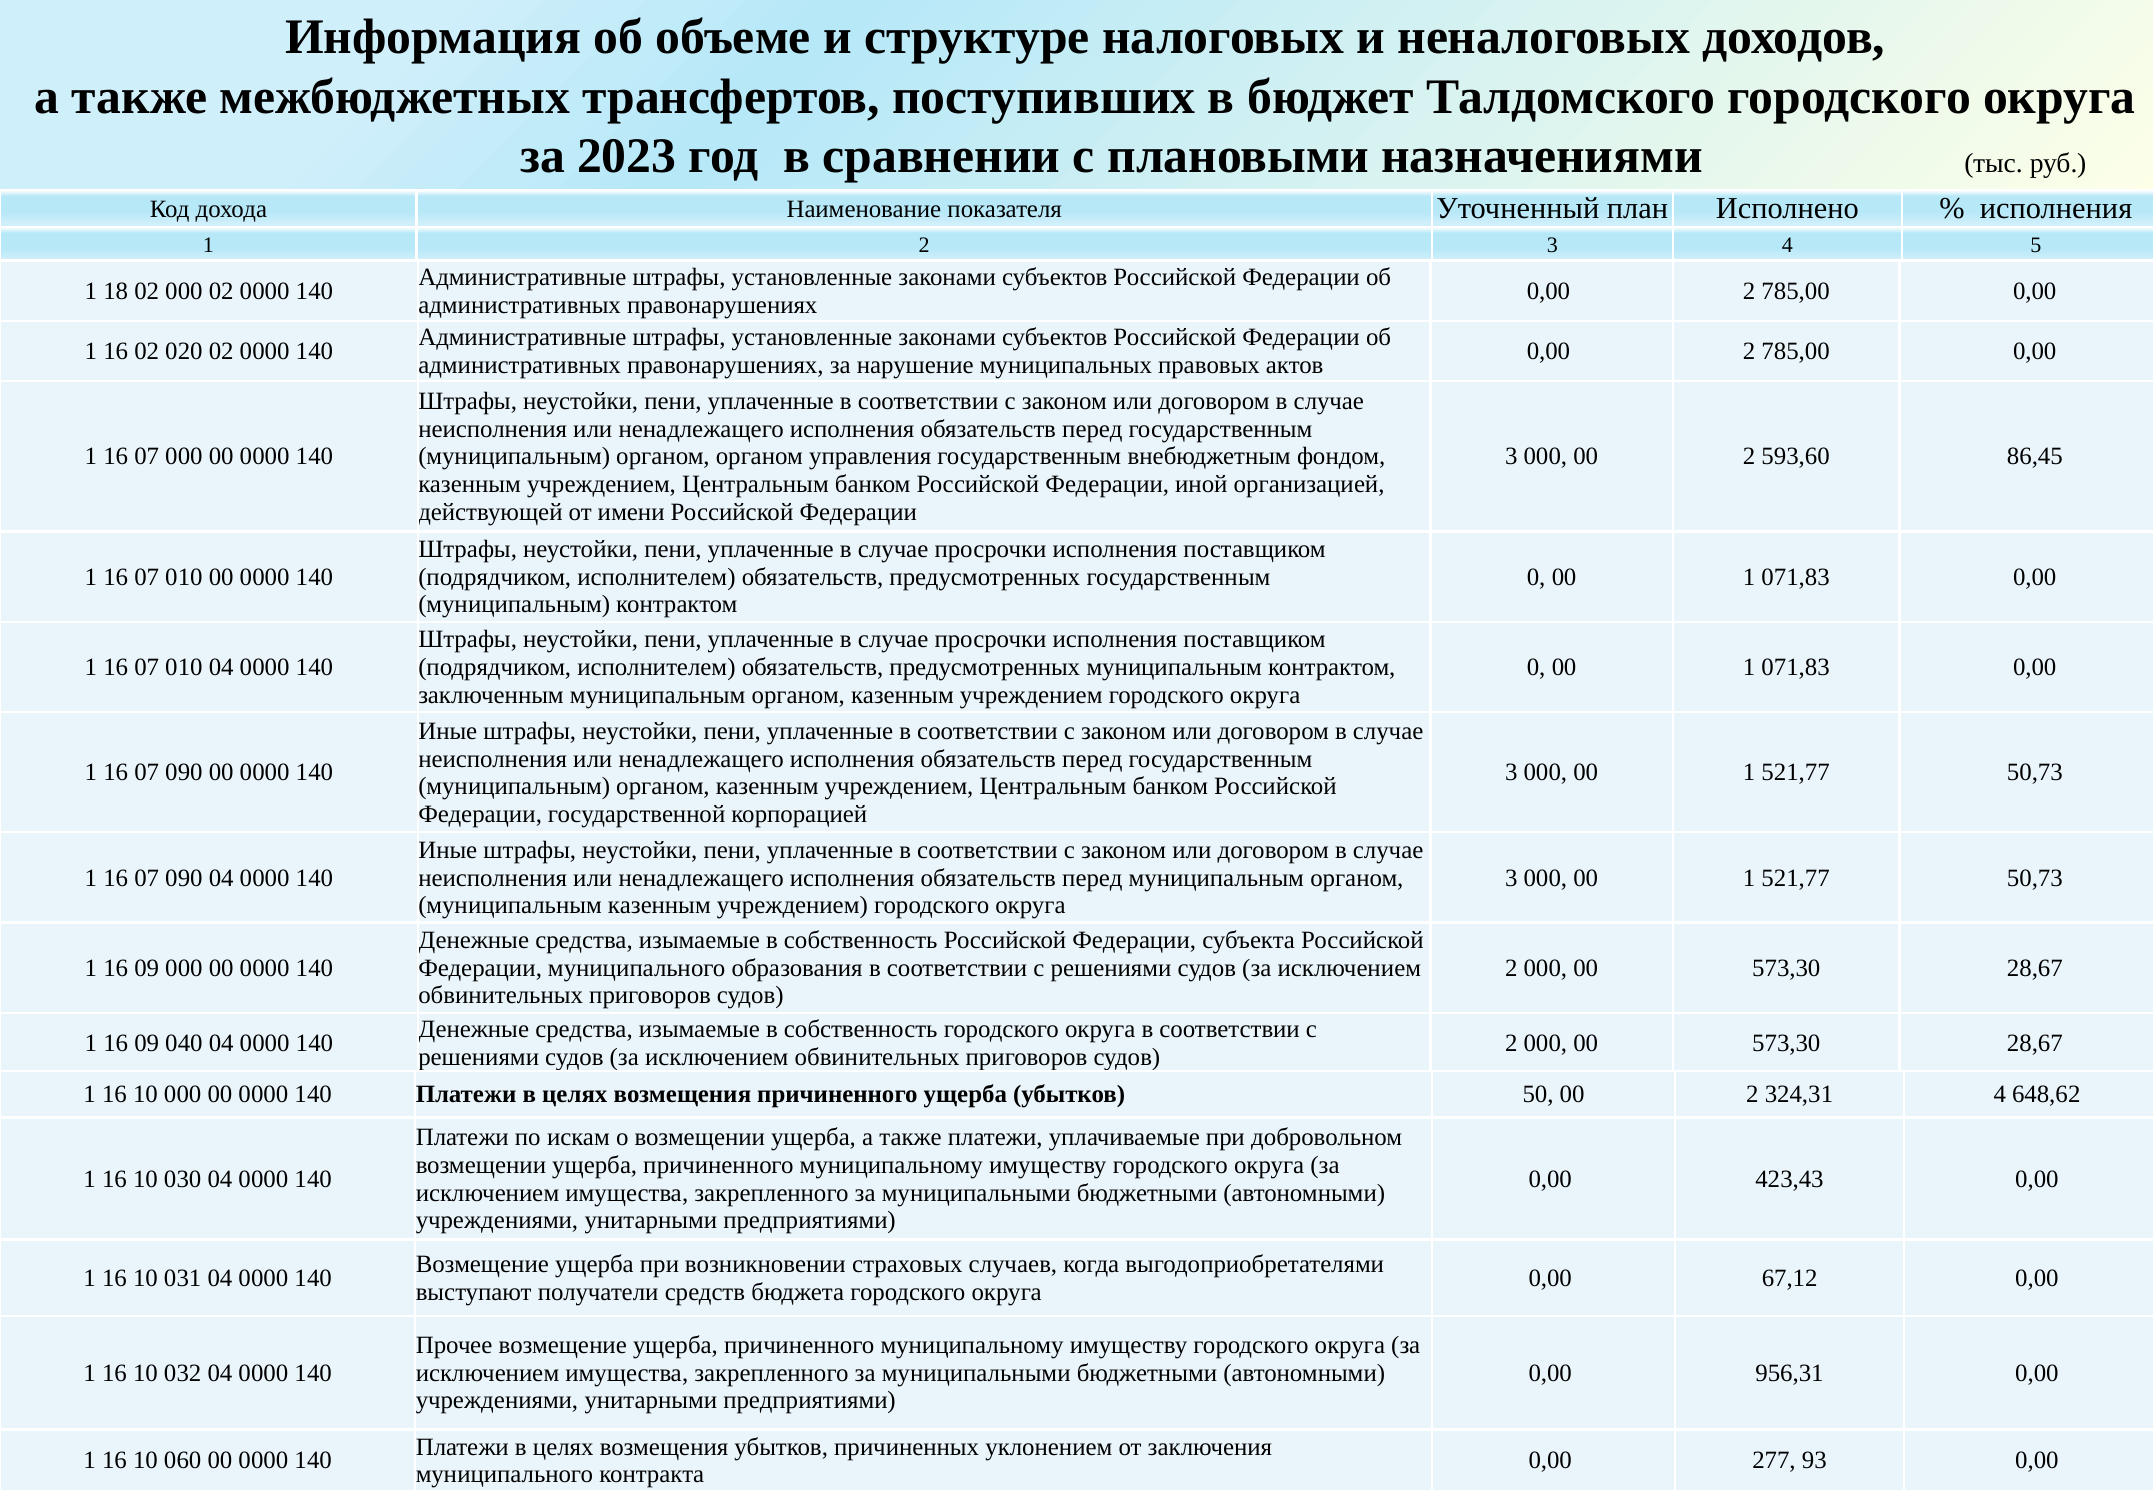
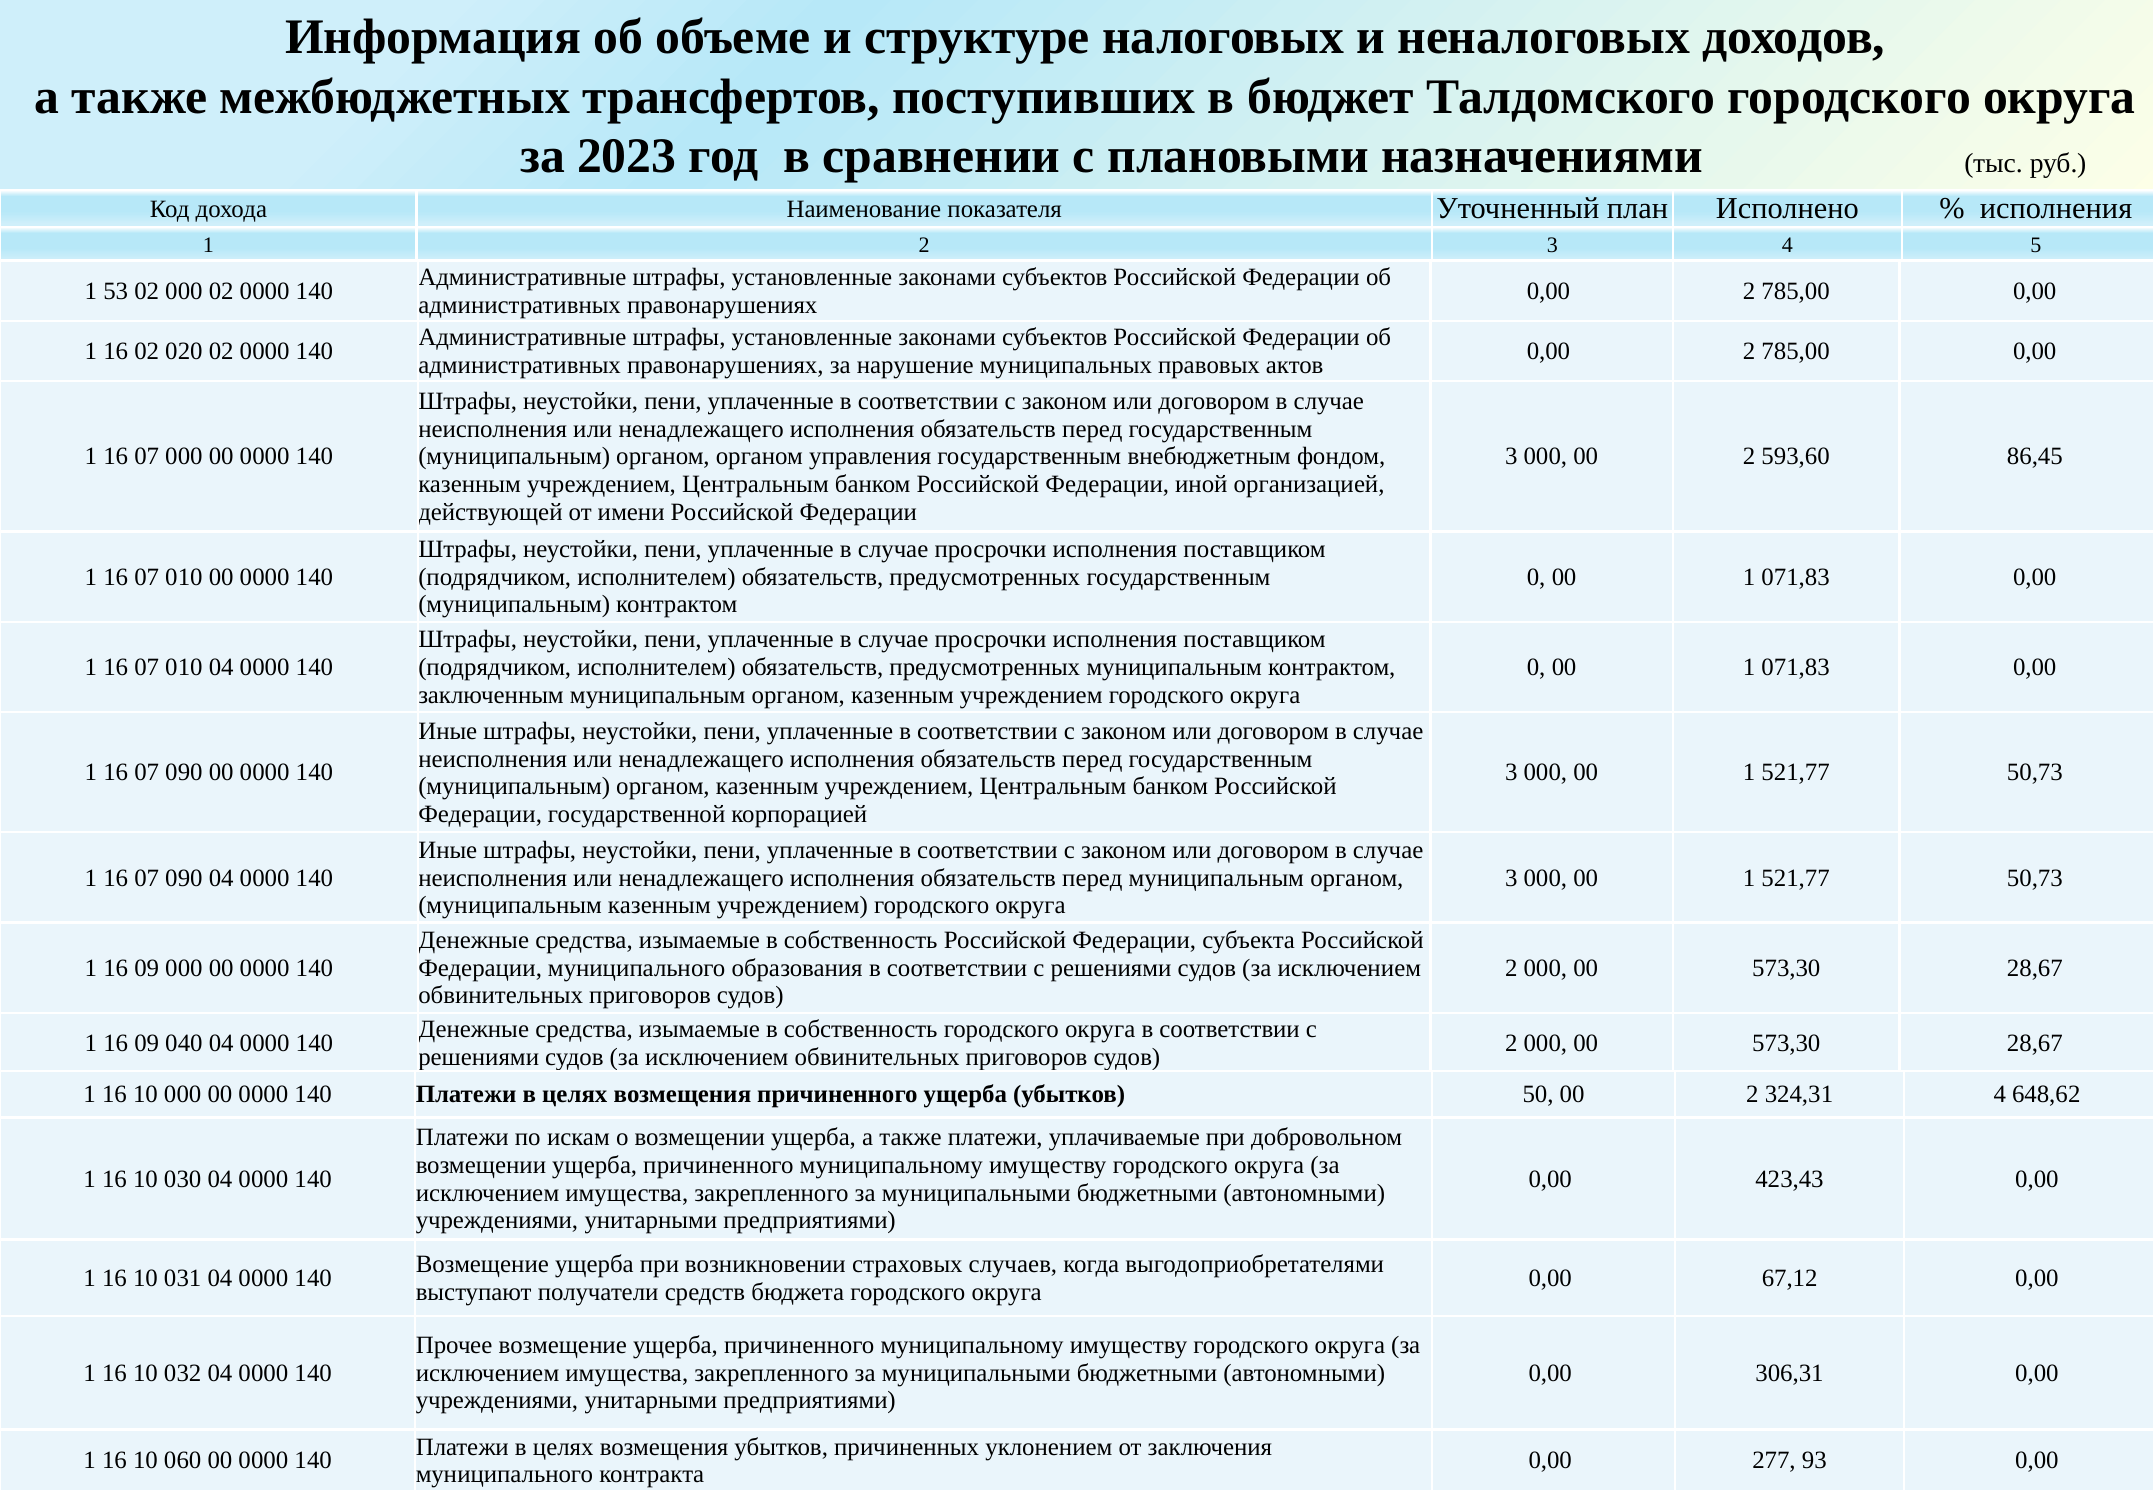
18: 18 -> 53
956,31: 956,31 -> 306,31
